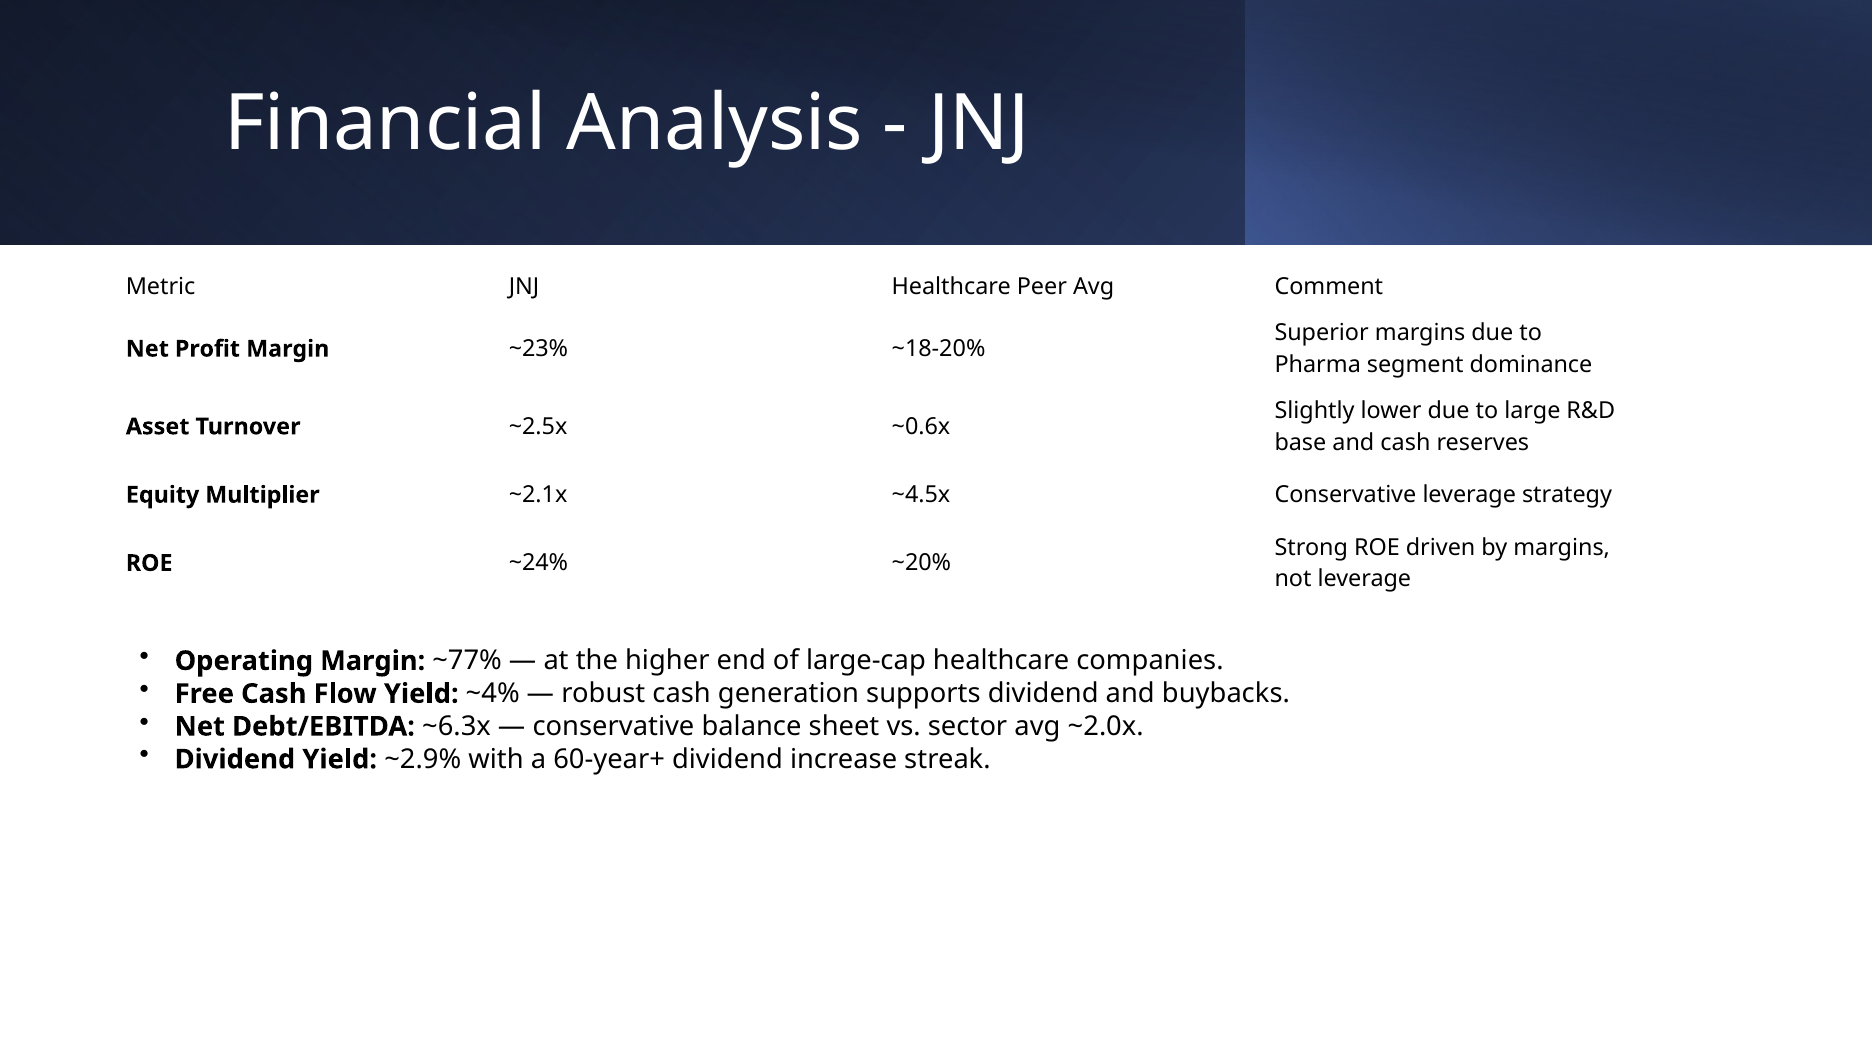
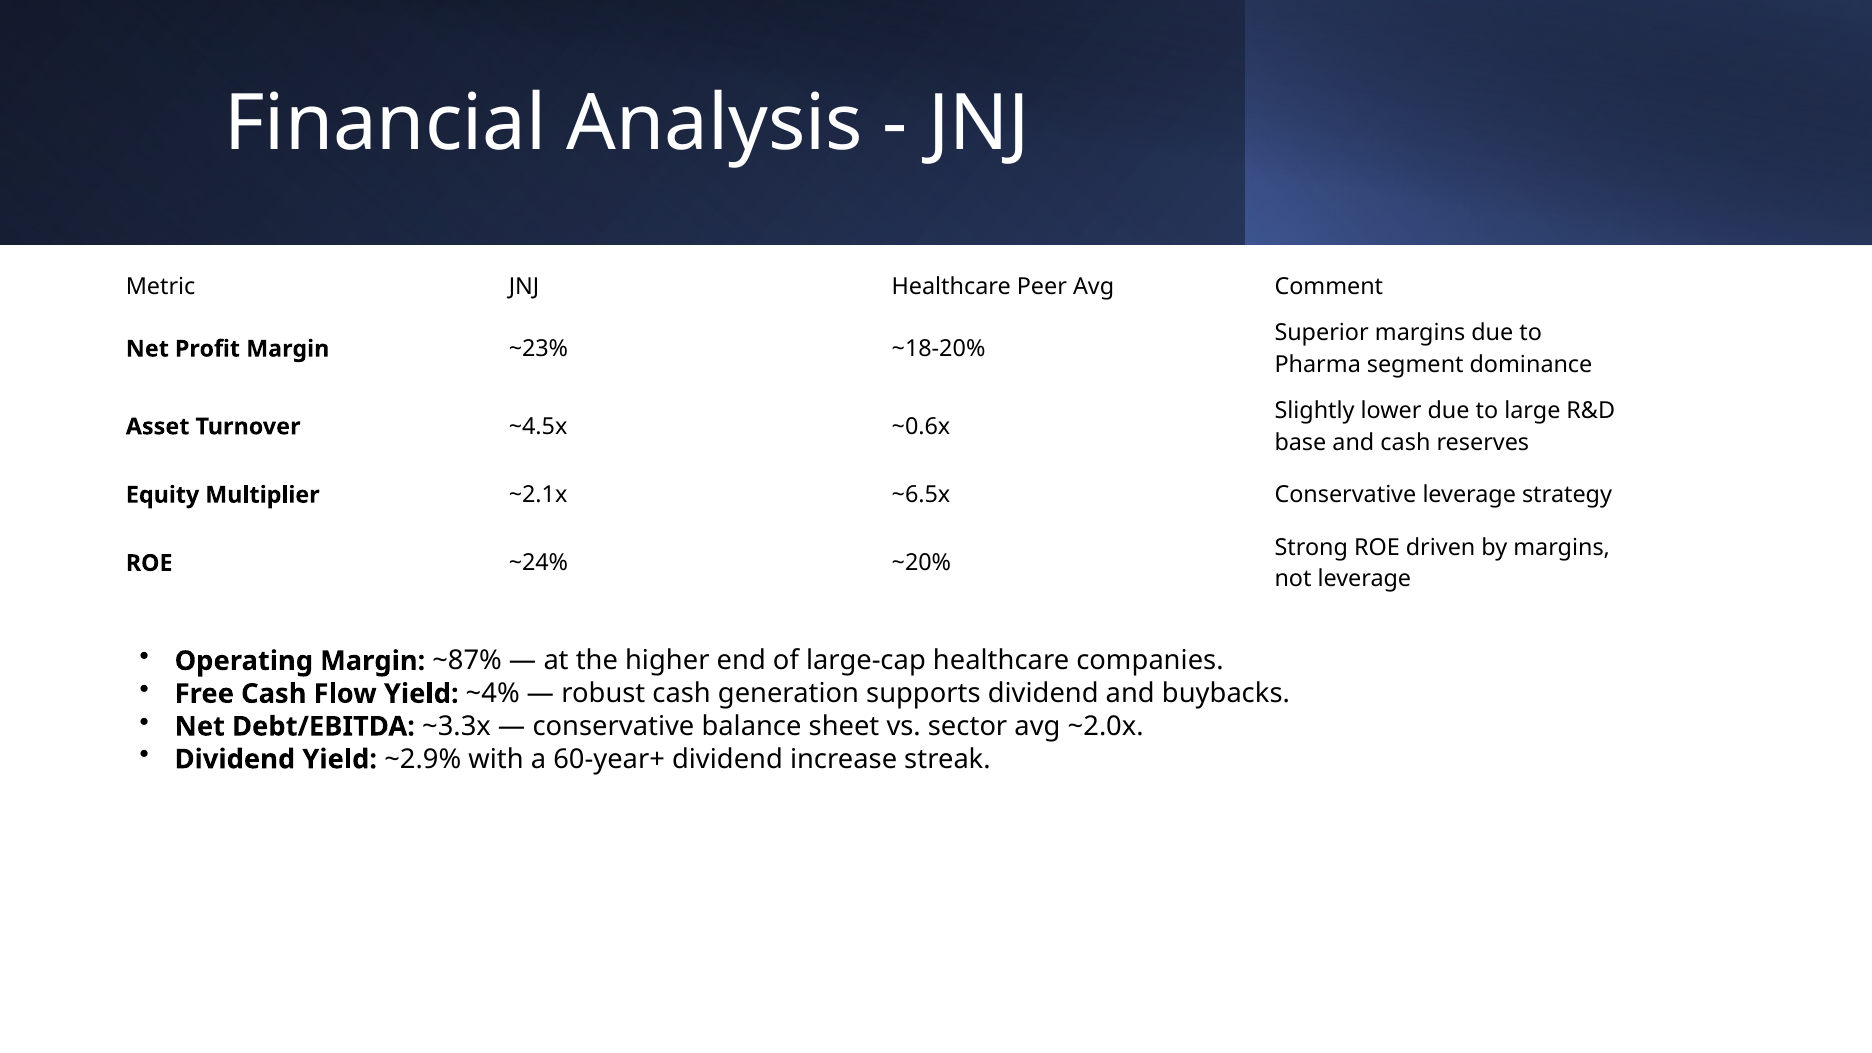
~2.5x: ~2.5x -> ~4.5x
~4.5x: ~4.5x -> ~6.5x
~77%: ~77% -> ~87%
~6.3x: ~6.3x -> ~3.3x
